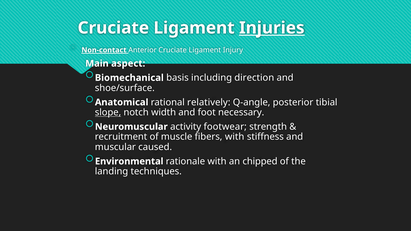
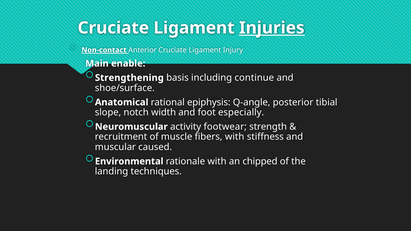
aspect: aspect -> enable
Biomechanical: Biomechanical -> Strengthening
direction: direction -> continue
relatively: relatively -> epiphysis
slope underline: present -> none
necessary: necessary -> especially
